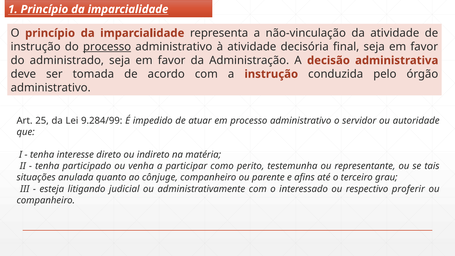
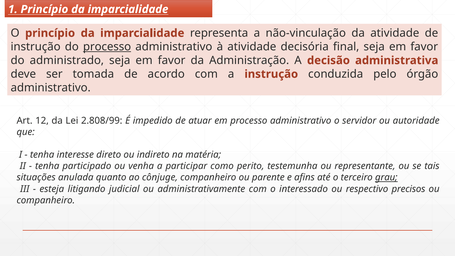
25: 25 -> 12
9.284/99: 9.284/99 -> 2.808/99
grau underline: none -> present
proferir: proferir -> precisos
